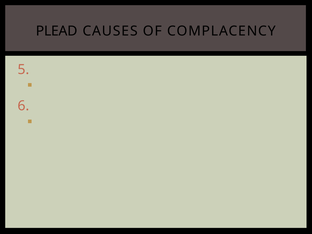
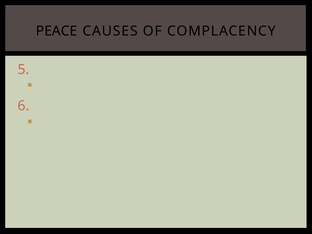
PLEAD: PLEAD -> PEACE
